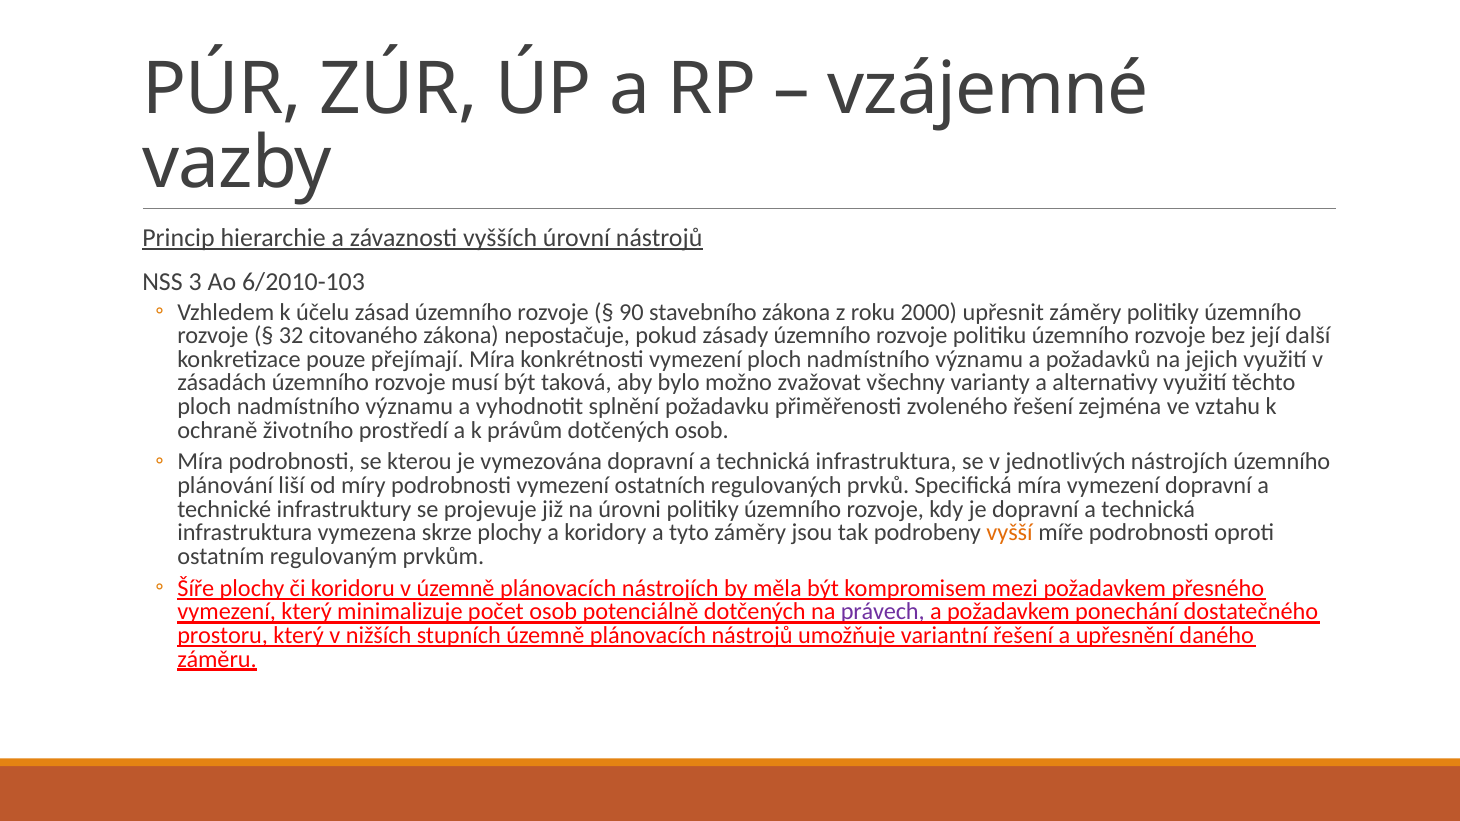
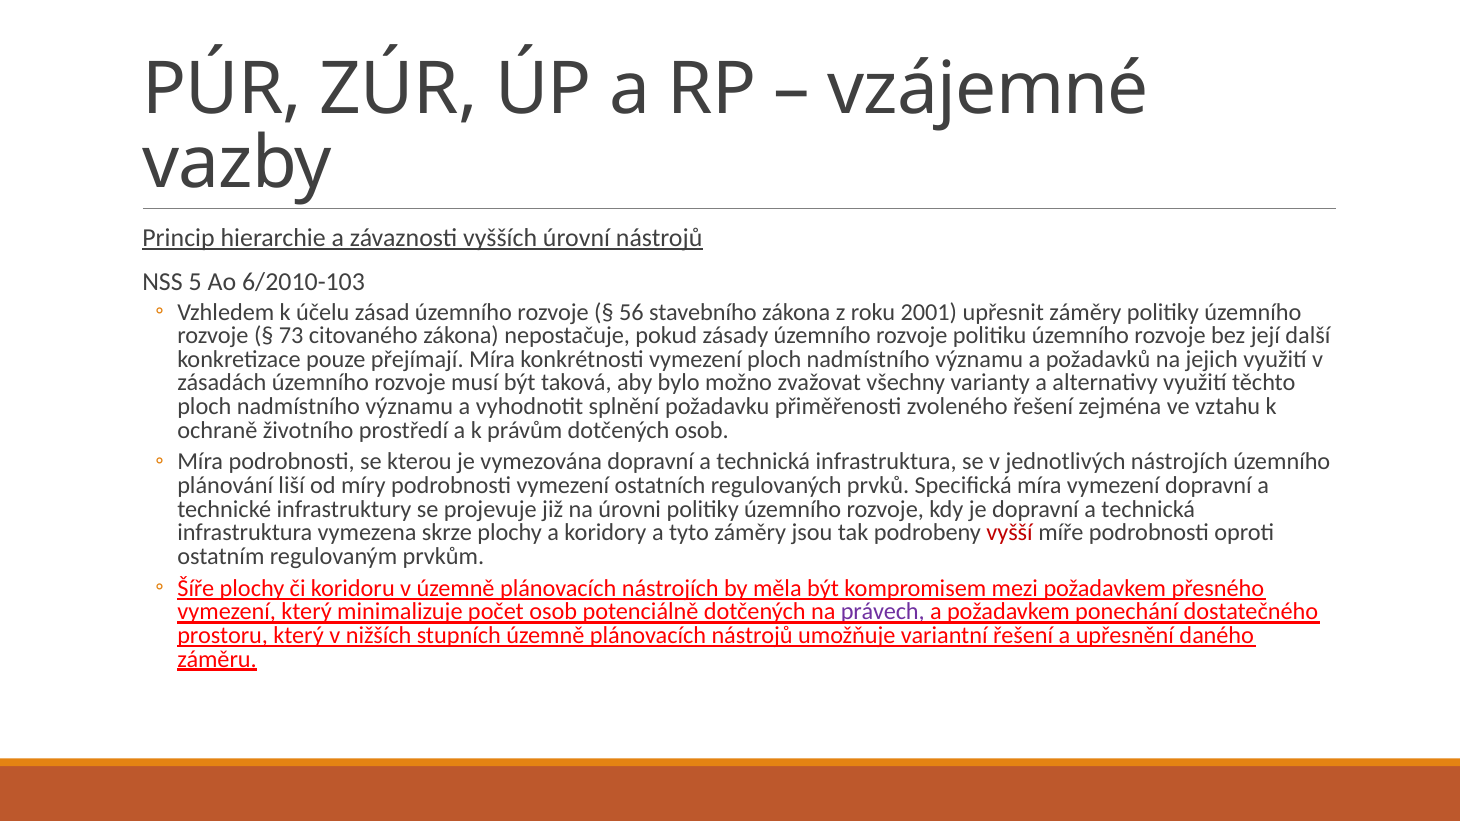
3: 3 -> 5
90: 90 -> 56
2000: 2000 -> 2001
32: 32 -> 73
vyšší colour: orange -> red
